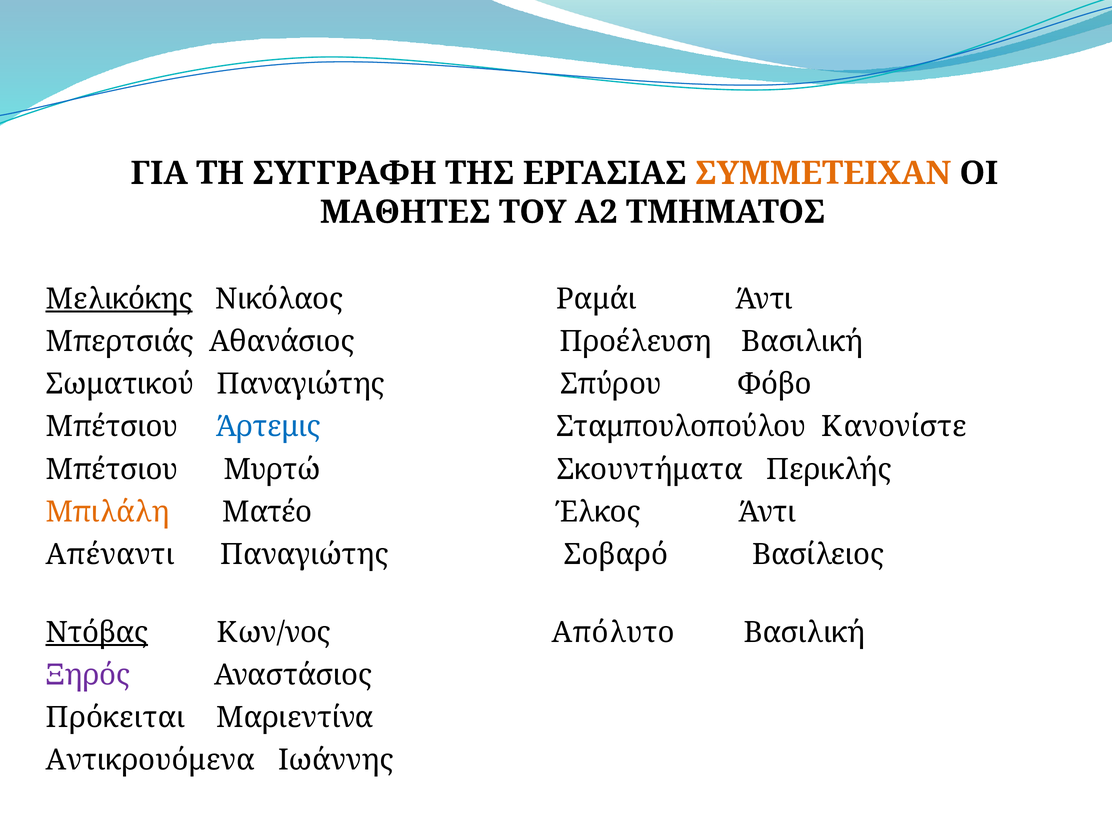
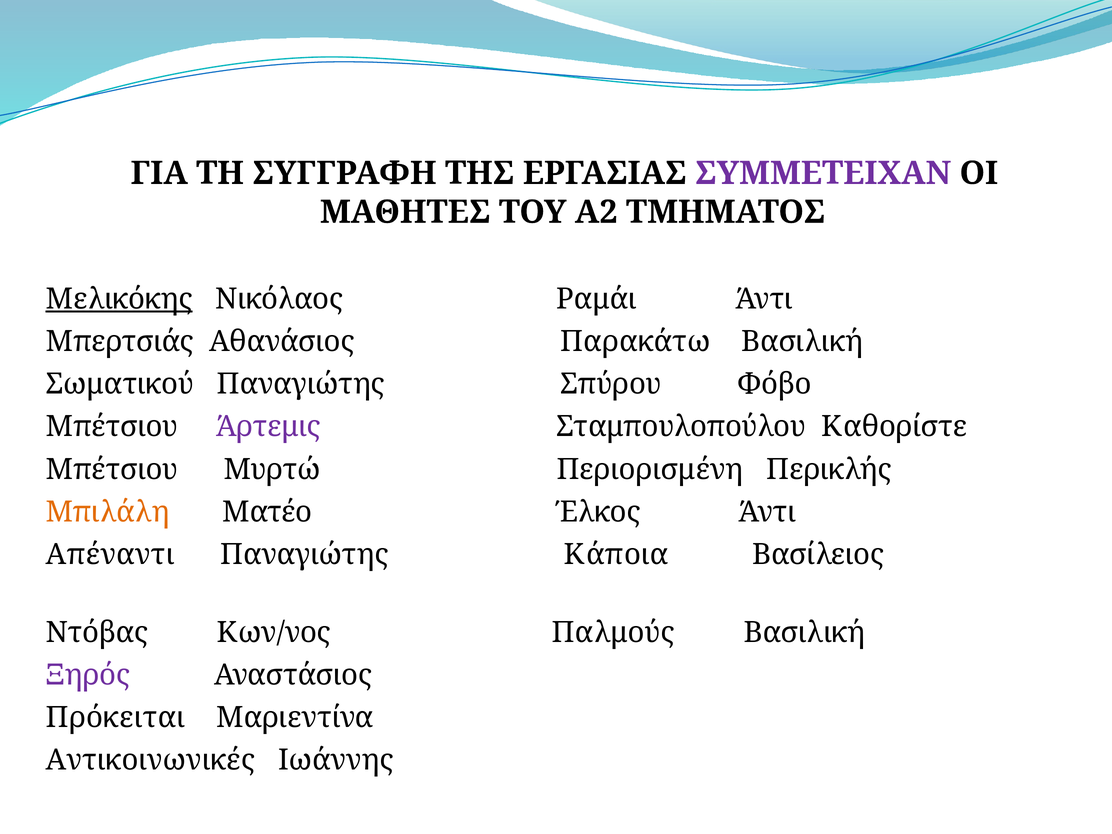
ΣΥΜΜΕΤΕΙΧΑΝ colour: orange -> purple
Προέλευση: Προέλευση -> Παρακάτω
Άρτεμις colour: blue -> purple
Κανονίστε: Κανονίστε -> Καθορίστε
Σκουντήματα: Σκουντήματα -> Περιορισμένη
Σοβαρό: Σοβαρό -> Κάποια
Ντόβας underline: present -> none
Απόλυτο: Απόλυτο -> Παλμούς
Αντικρουόμενα: Αντικρουόμενα -> Αντικοινωνικές
